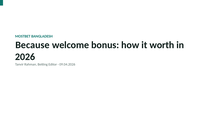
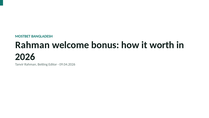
Because at (32, 45): Because -> Rahman
